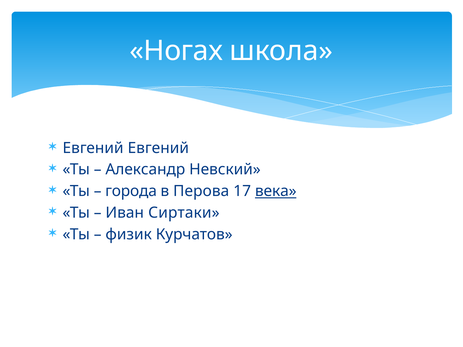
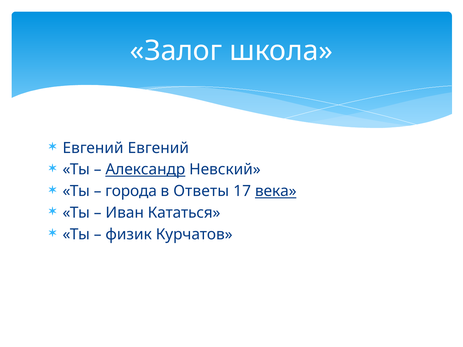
Ногах: Ногах -> Залог
Александр underline: none -> present
Перова: Перова -> Ответы
Сиртаки: Сиртаки -> Кататься
